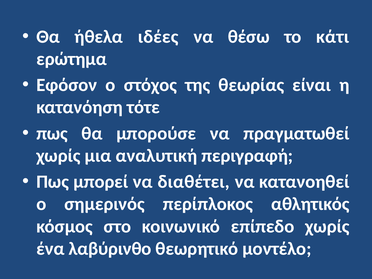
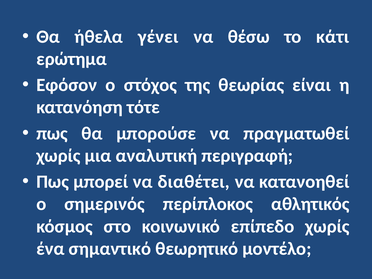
ιδέες: ιδέες -> γένει
λαβύρινθο: λαβύρινθο -> σημαντικό
